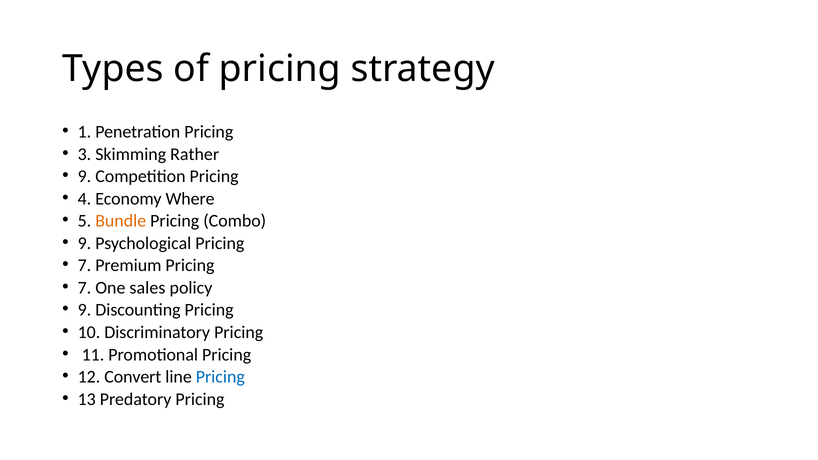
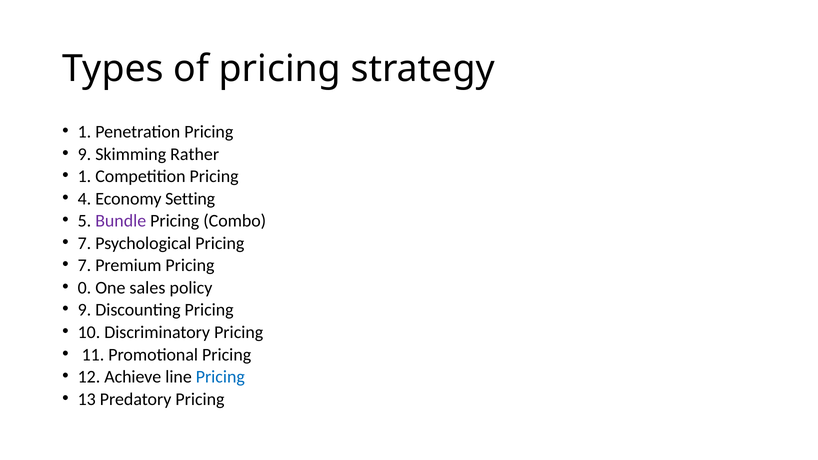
3 at (84, 154): 3 -> 9
9 at (84, 177): 9 -> 1
Where: Where -> Setting
Bundle colour: orange -> purple
9 at (84, 243): 9 -> 7
7 at (84, 288): 7 -> 0
Convert: Convert -> Achieve
